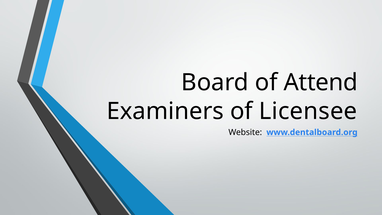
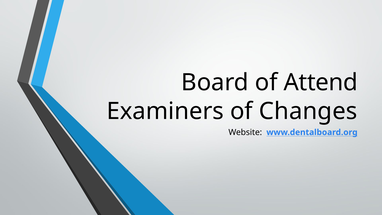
Licensee: Licensee -> Changes
